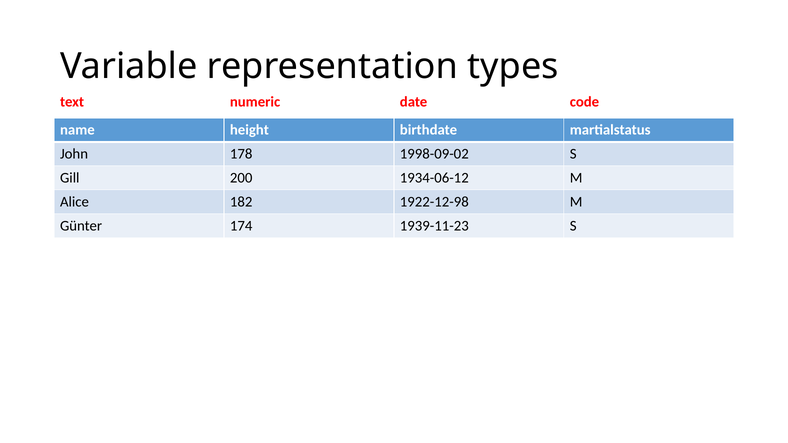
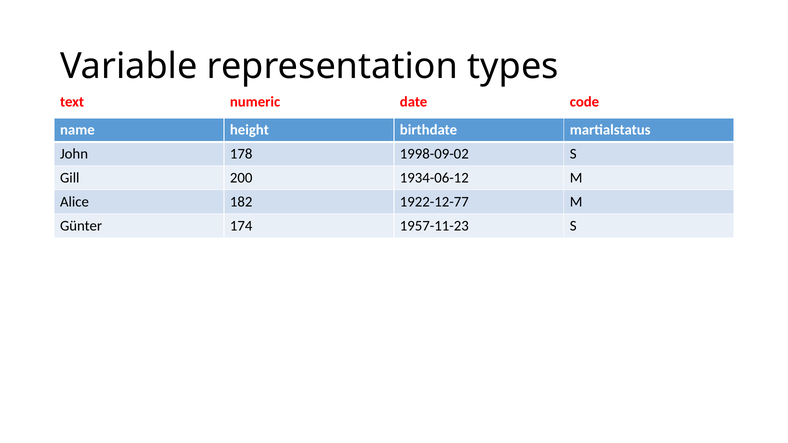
1922-12-98: 1922-12-98 -> 1922-12-77
1939-11-23: 1939-11-23 -> 1957-11-23
